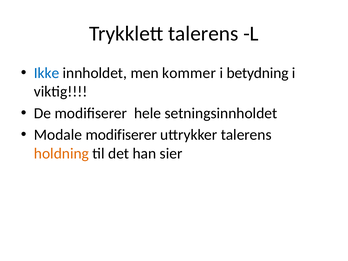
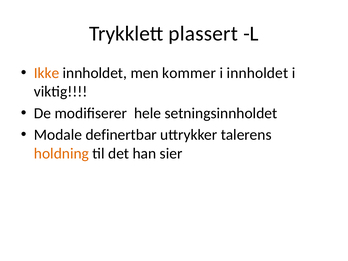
Trykklett talerens: talerens -> plassert
Ikke colour: blue -> orange
i betydning: betydning -> innholdet
Modale modifiserer: modifiserer -> definertbar
